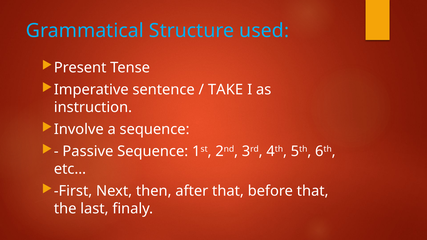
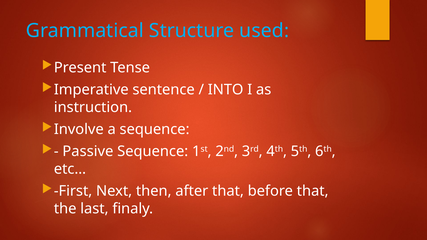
TAKE: TAKE -> INTO
